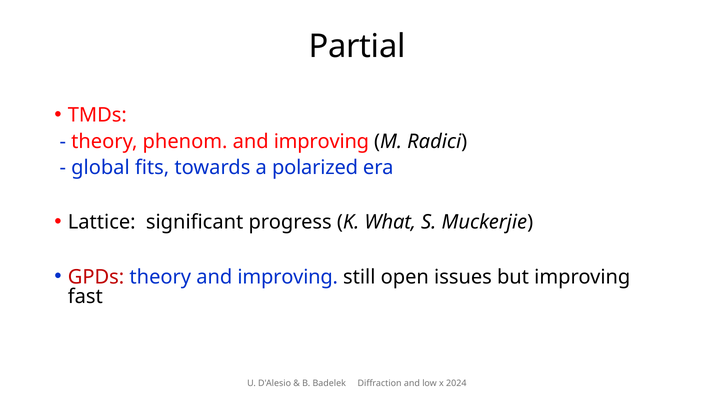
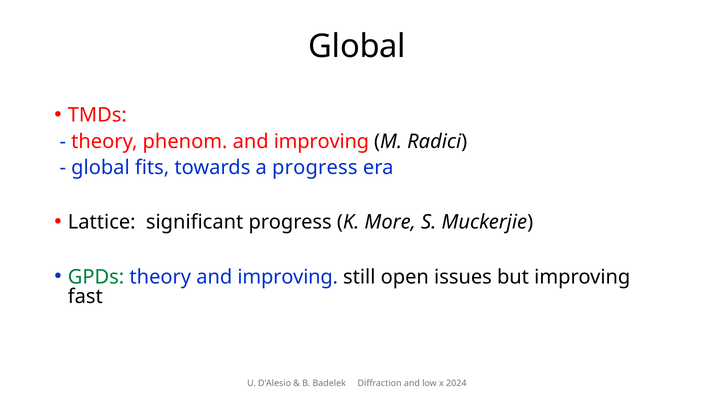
Partial at (357, 47): Partial -> Global
a polarized: polarized -> progress
What: What -> More
GPDs colour: red -> green
